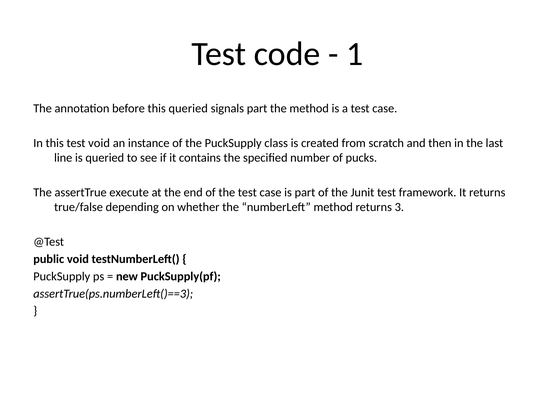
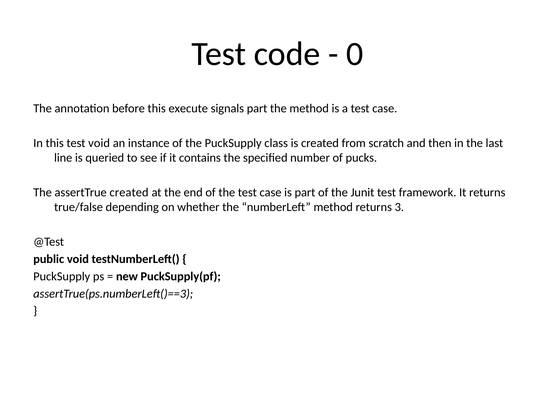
1: 1 -> 0
this queried: queried -> execute
assertTrue execute: execute -> created
